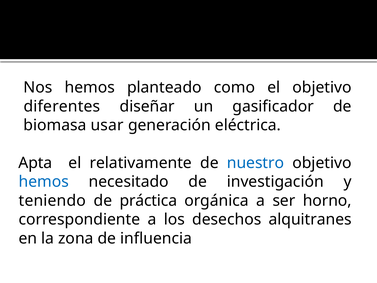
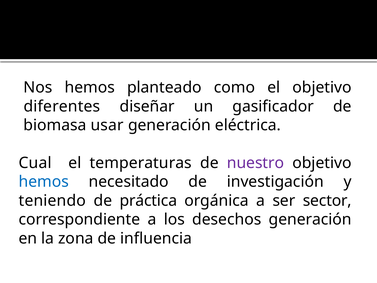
Apta: Apta -> Cual
relativamente: relativamente -> temperaturas
nuestro colour: blue -> purple
horno: horno -> sector
desechos alquitranes: alquitranes -> generación
